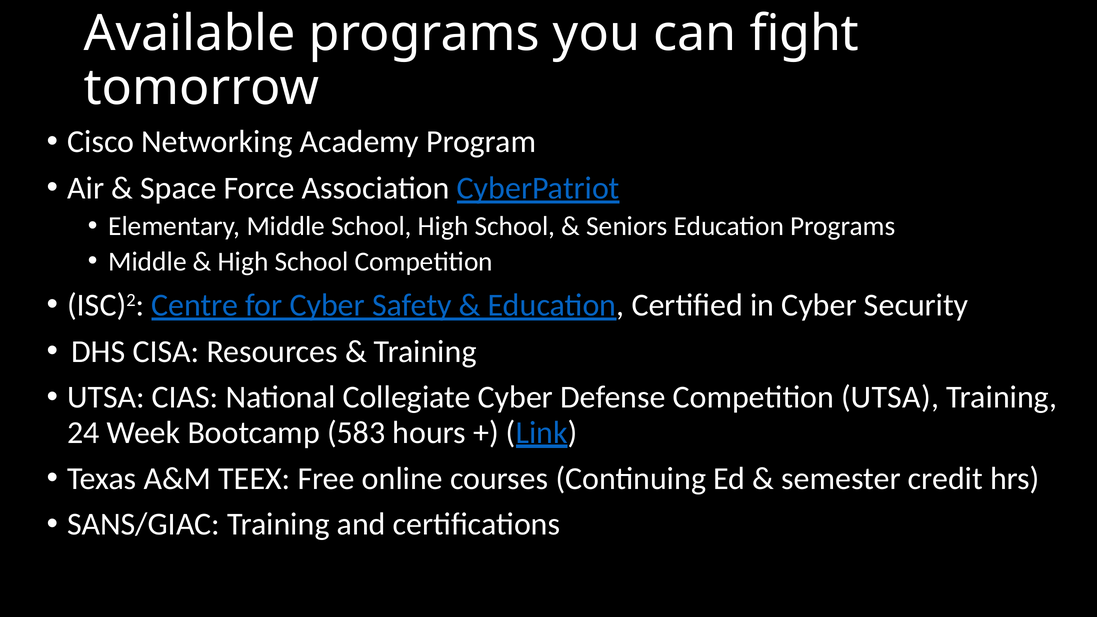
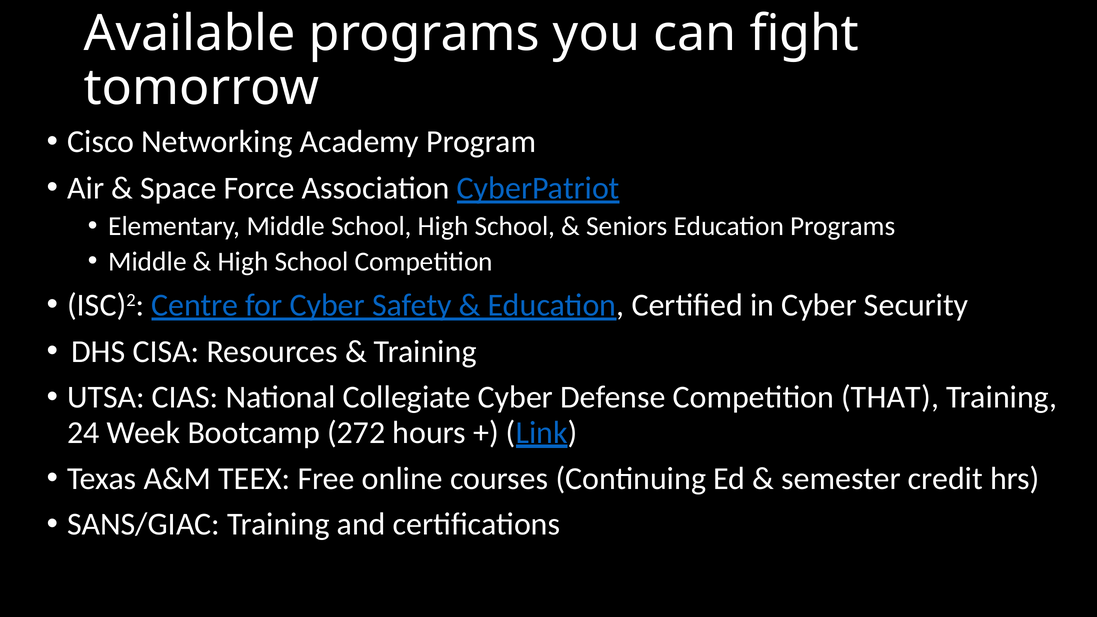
Competition UTSA: UTSA -> THAT
583: 583 -> 272
